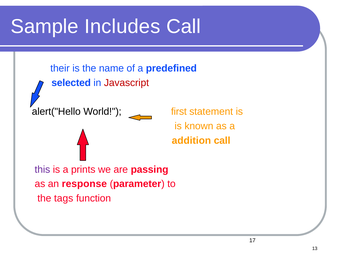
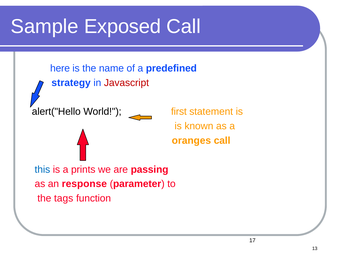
Includes: Includes -> Exposed
their: their -> here
selected: selected -> strategy
addition: addition -> oranges
this colour: purple -> blue
